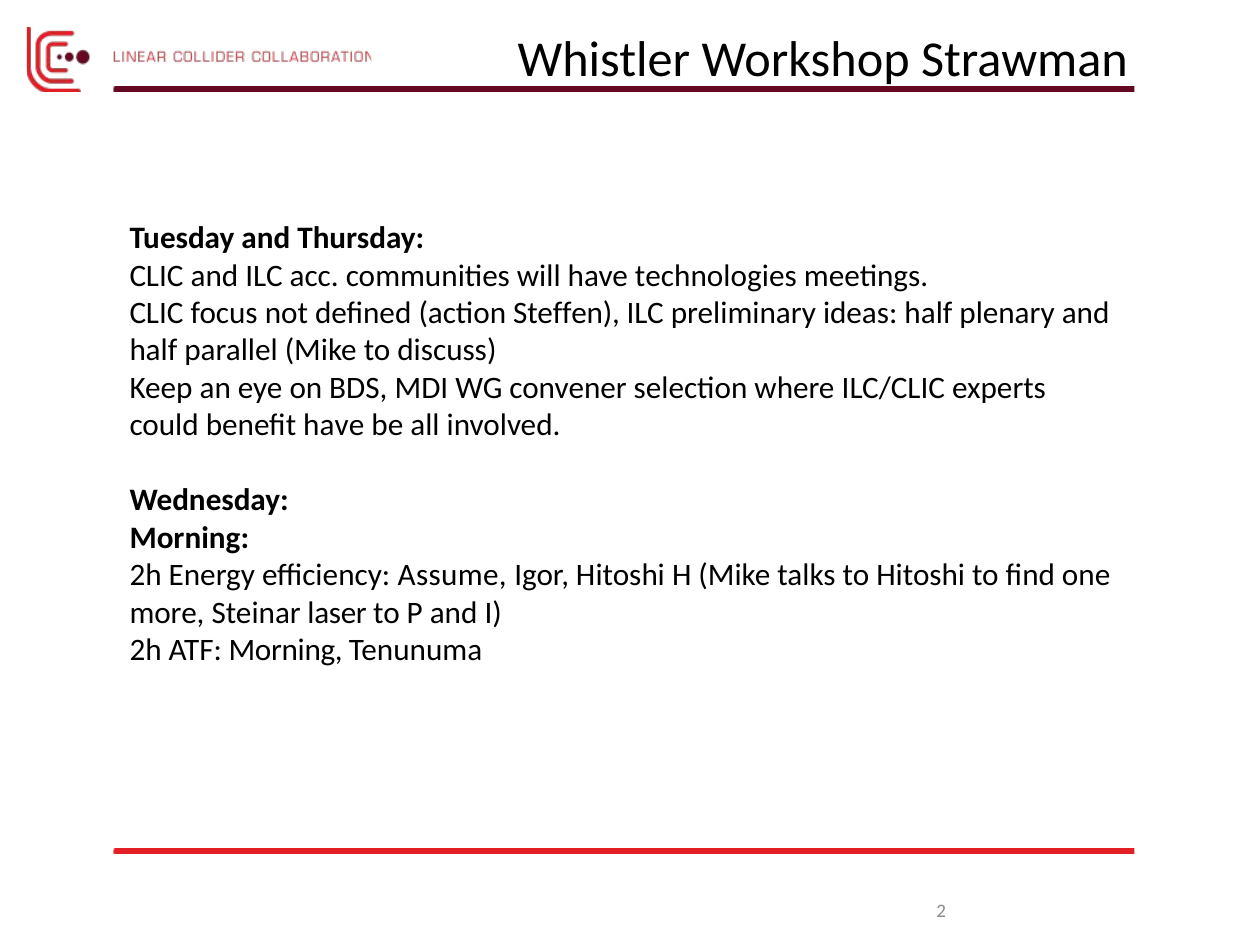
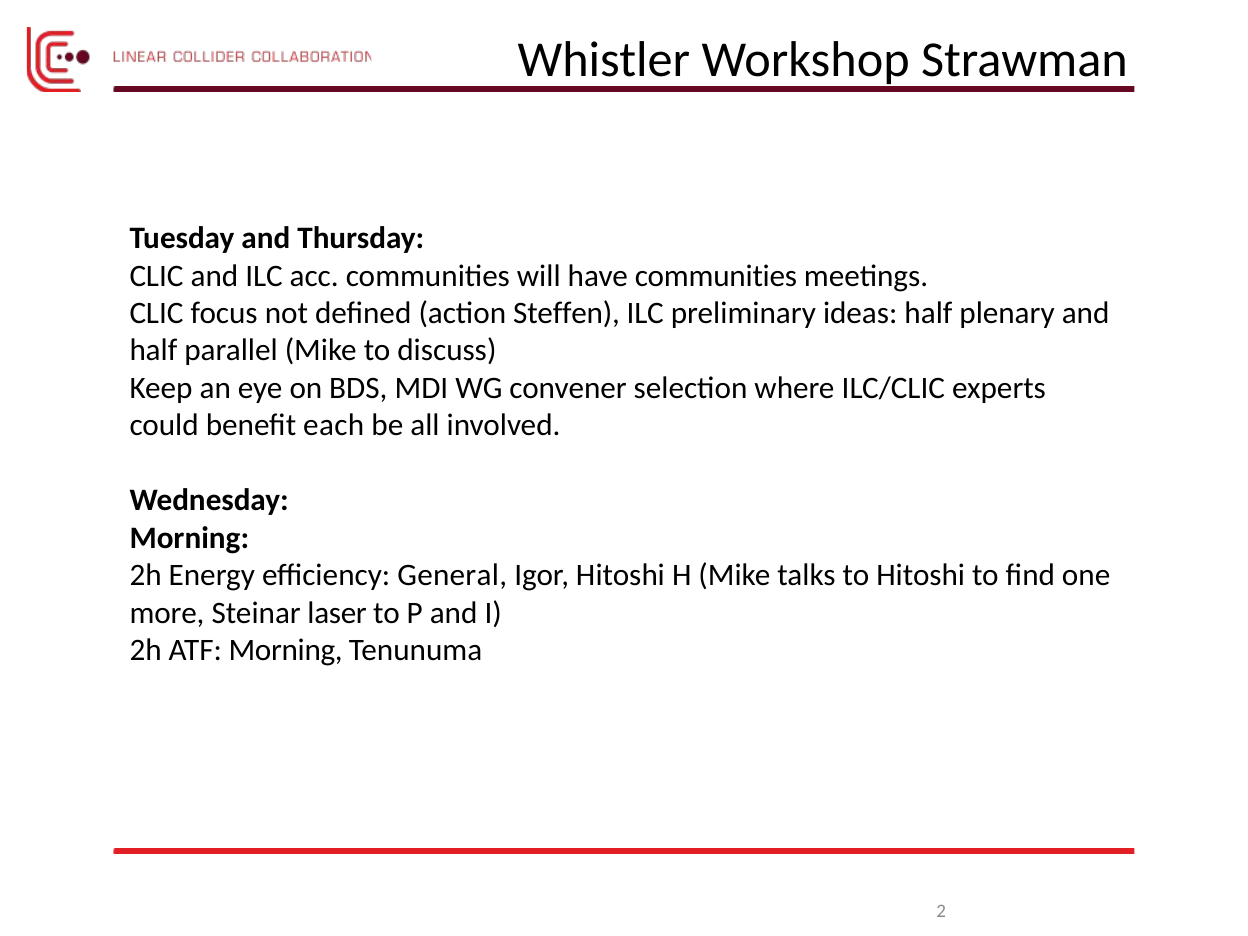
have technologies: technologies -> communities
benefit have: have -> each
Assume: Assume -> General
